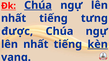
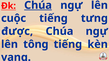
nhất at (14, 18): nhất -> cuộc
nhất at (36, 44): nhất -> tông
kèn underline: present -> none
